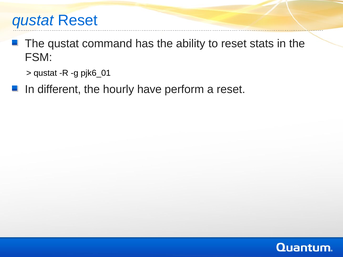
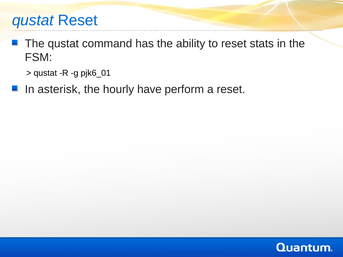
different: different -> asterisk
